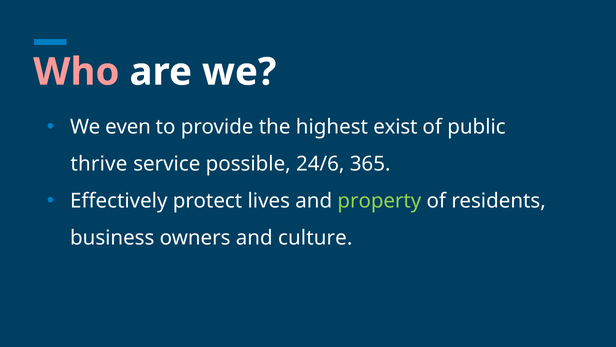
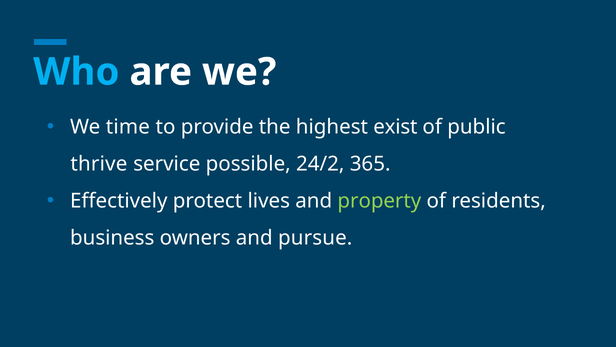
Who colour: pink -> light blue
even: even -> time
24/6: 24/6 -> 24/2
culture: culture -> pursue
